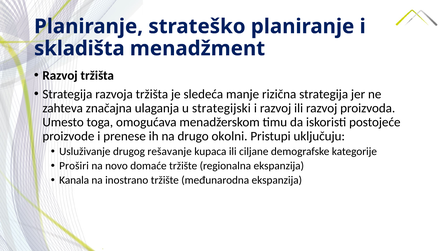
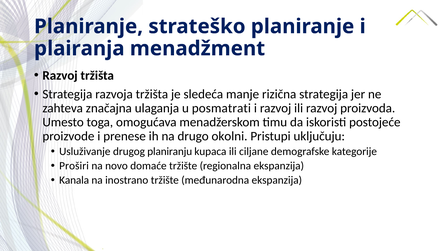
skladišta: skladišta -> plairanja
strategijski: strategijski -> posmatrati
rešavanje: rešavanje -> planiranju
